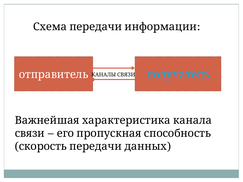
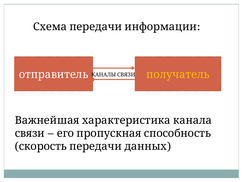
получатель colour: light blue -> yellow
